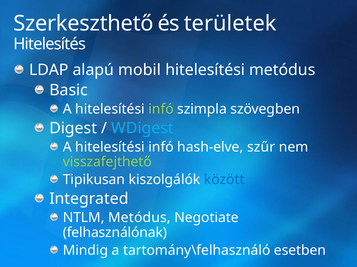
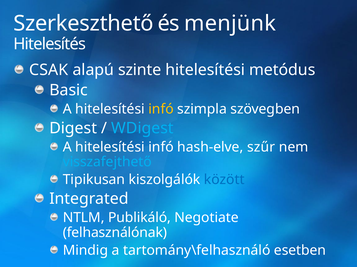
területek: területek -> menjünk
LDAP: LDAP -> CSAK
mobil: mobil -> szinte
infó at (161, 109) colour: light green -> yellow
visszafejthető colour: light green -> light blue
NTLM Metódus: Metódus -> Publikáló
